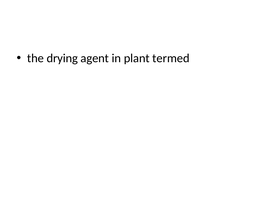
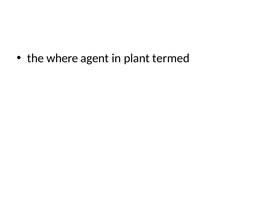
drying: drying -> where
